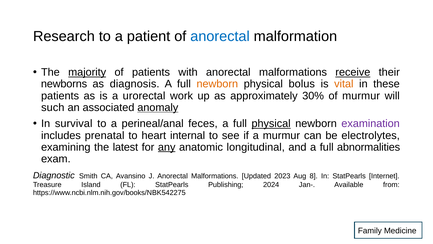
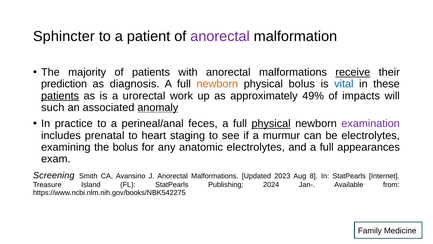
Research: Research -> Sphincter
anorectal at (220, 36) colour: blue -> purple
majority underline: present -> none
newborns: newborns -> prediction
vital colour: orange -> blue
patients at (60, 96) underline: none -> present
30%: 30% -> 49%
of murmur: murmur -> impacts
survival: survival -> practice
internal: internal -> staging
the latest: latest -> bolus
any underline: present -> none
anatomic longitudinal: longitudinal -> electrolytes
abnormalities: abnormalities -> appearances
Diagnostic: Diagnostic -> Screening
